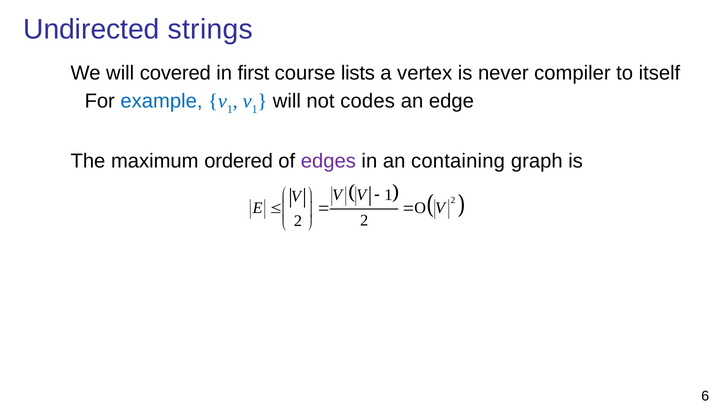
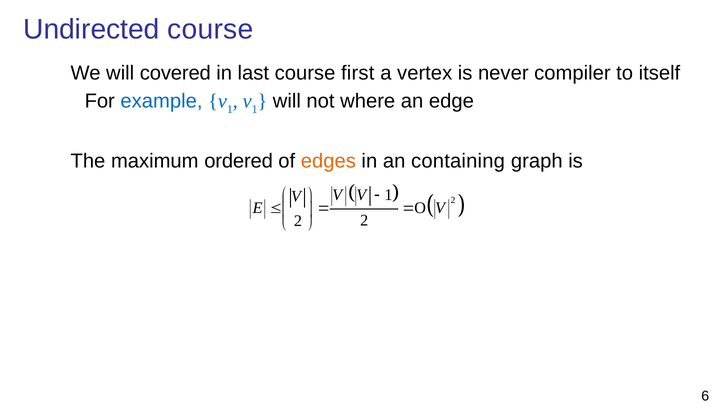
Undirected strings: strings -> course
first: first -> last
lists: lists -> first
codes: codes -> where
edges colour: purple -> orange
